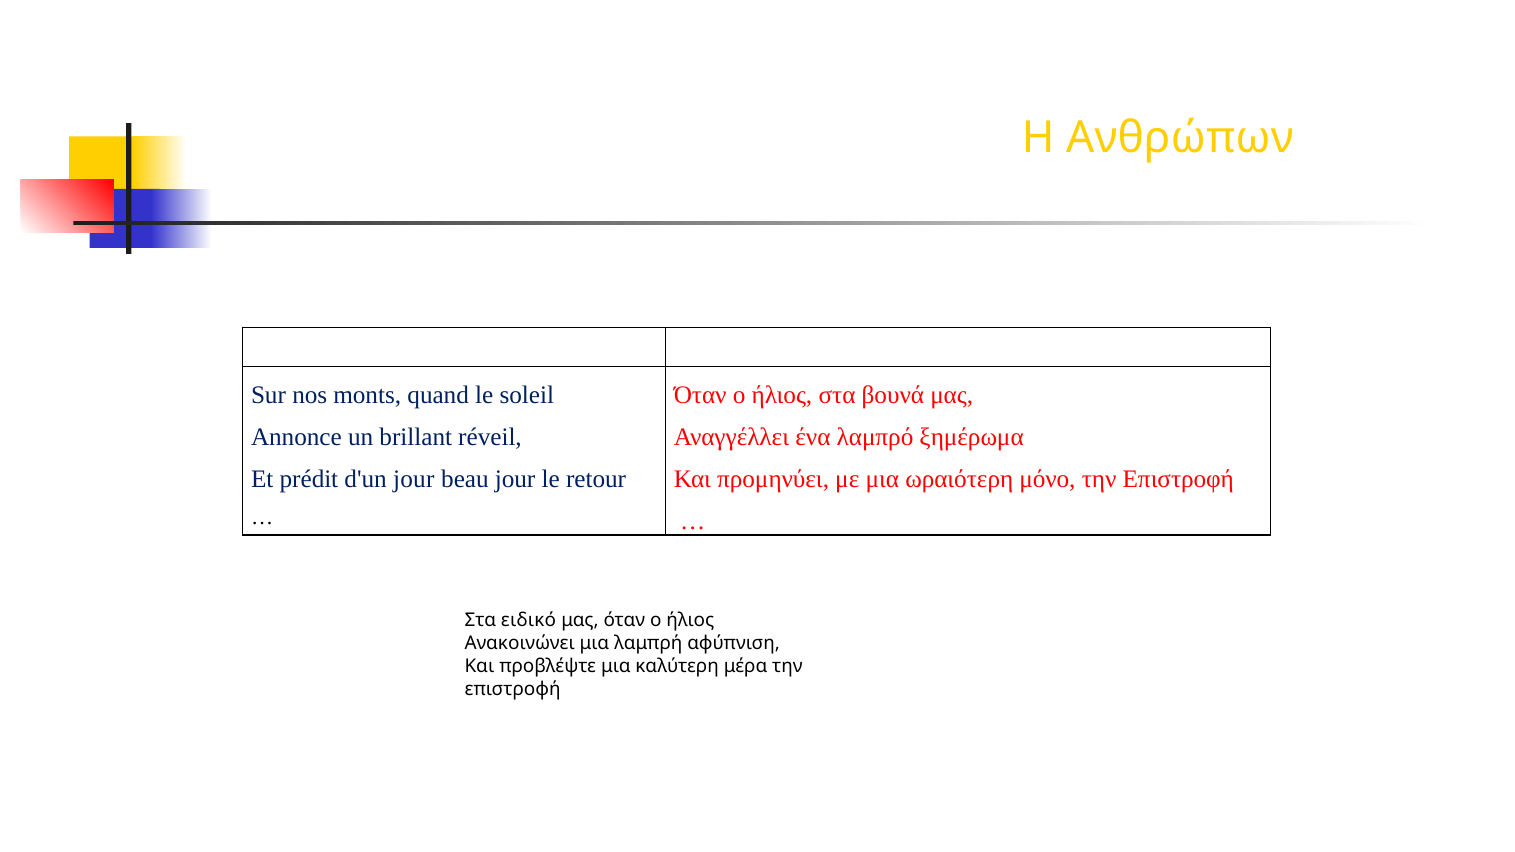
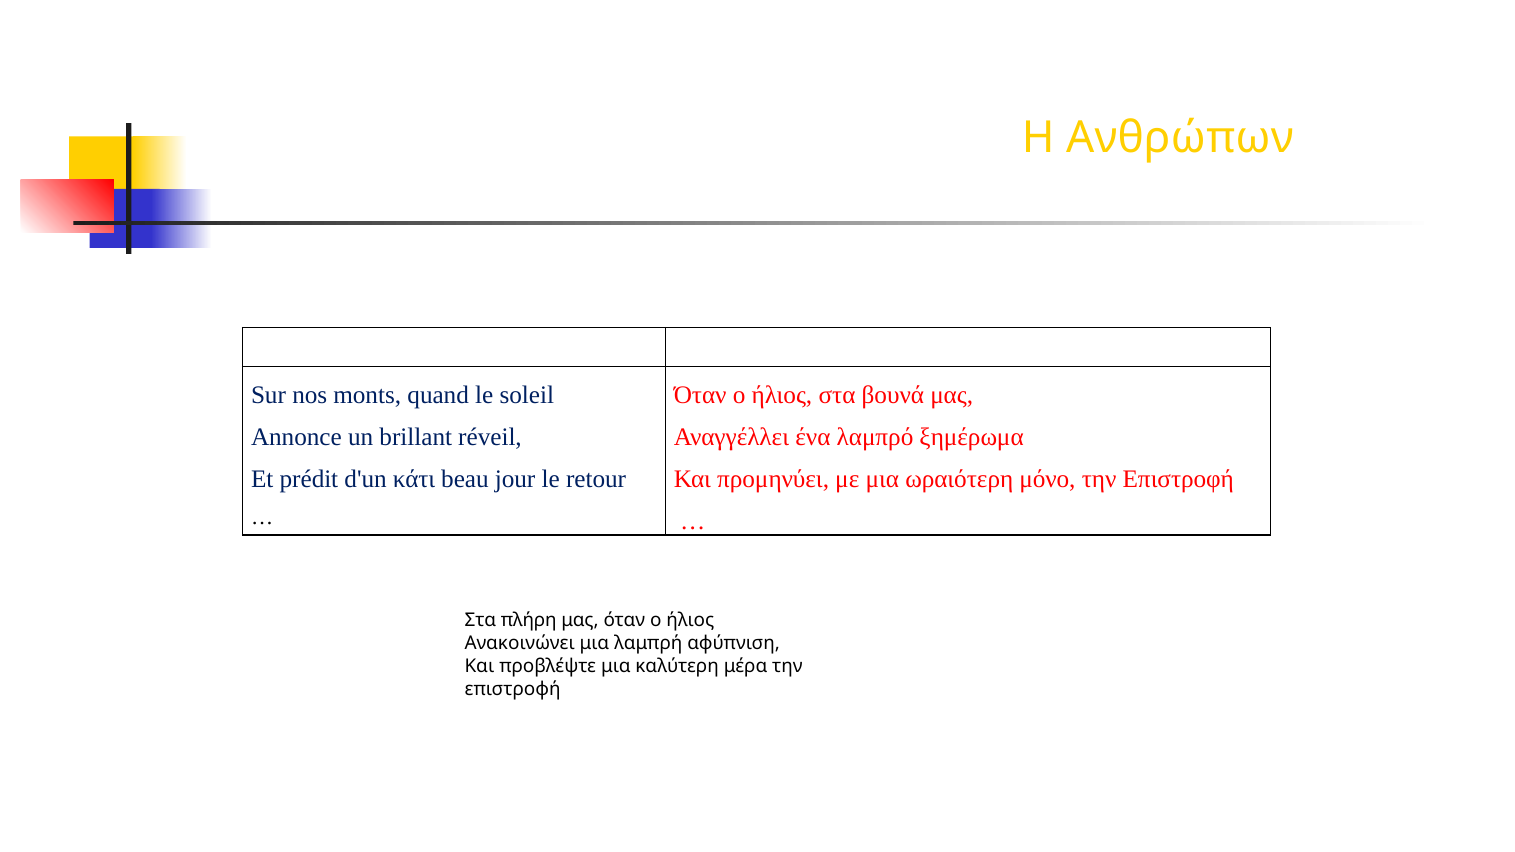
d'un jour: jour -> κάτι
ειδικό: ειδικό -> πλήρη
